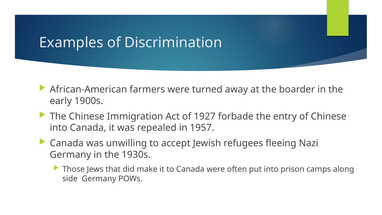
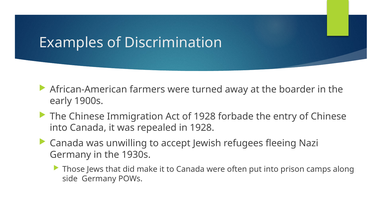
of 1927: 1927 -> 1928
in 1957: 1957 -> 1928
